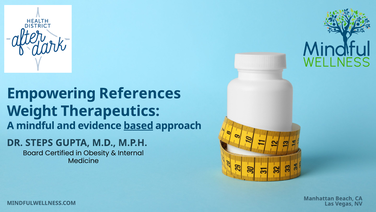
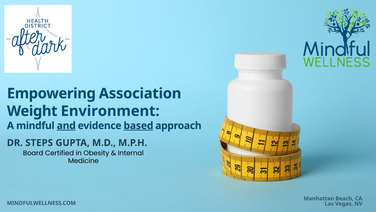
References: References -> Association
Therapeutics: Therapeutics -> Environment
and underline: none -> present
